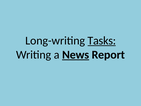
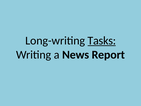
News underline: present -> none
